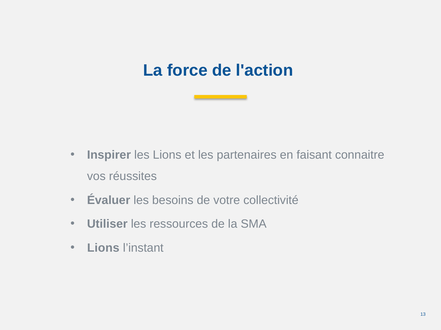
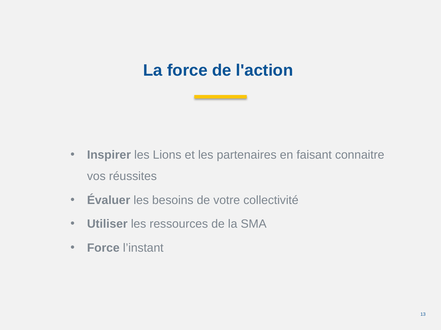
Lions at (103, 248): Lions -> Force
